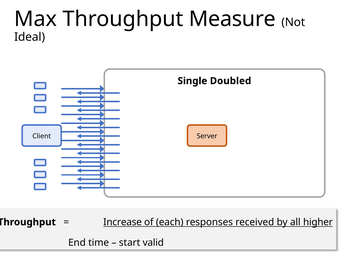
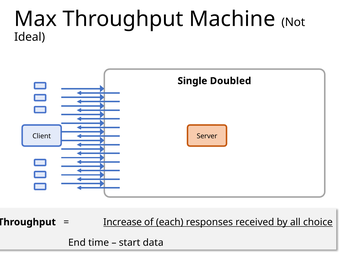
Measure: Measure -> Machine
higher: higher -> choice
valid: valid -> data
